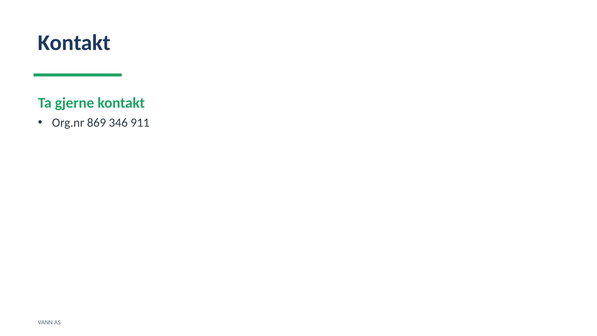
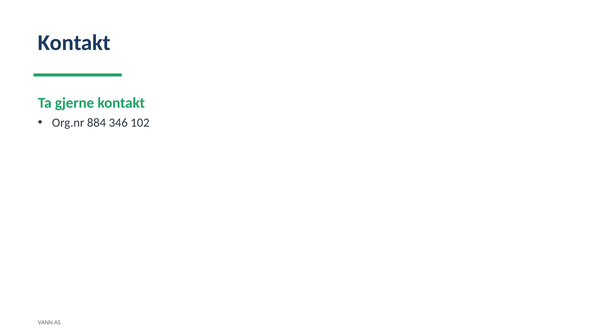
869: 869 -> 884
911: 911 -> 102
